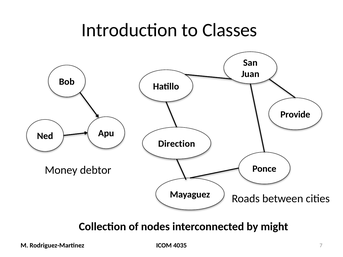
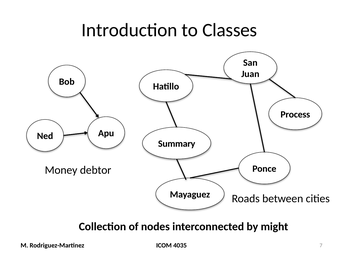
Provide: Provide -> Process
Direction: Direction -> Summary
